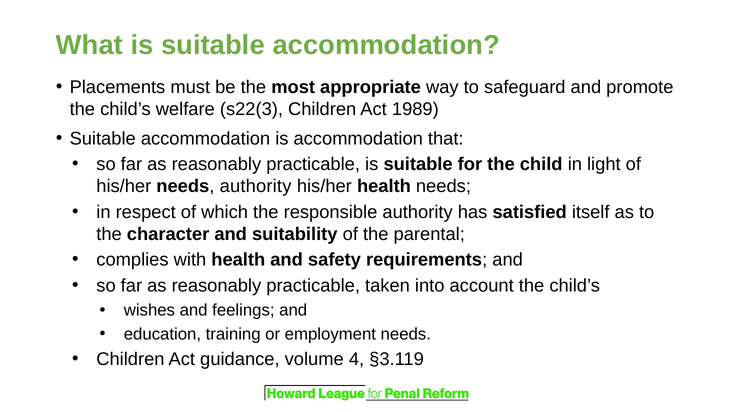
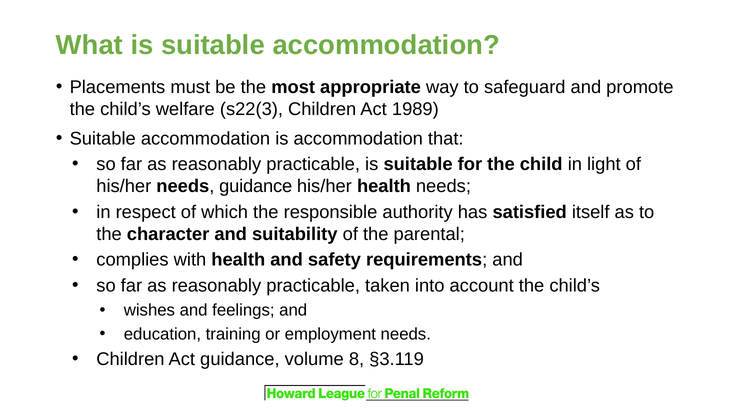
needs authority: authority -> guidance
4: 4 -> 8
